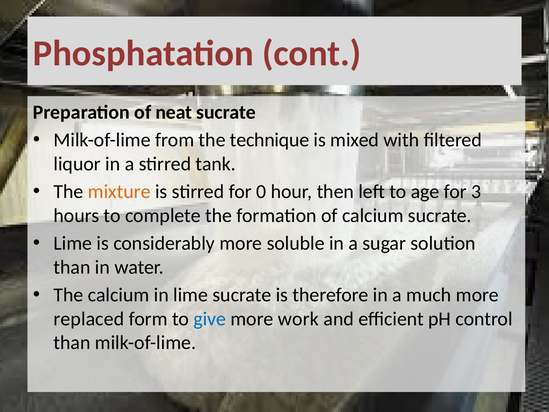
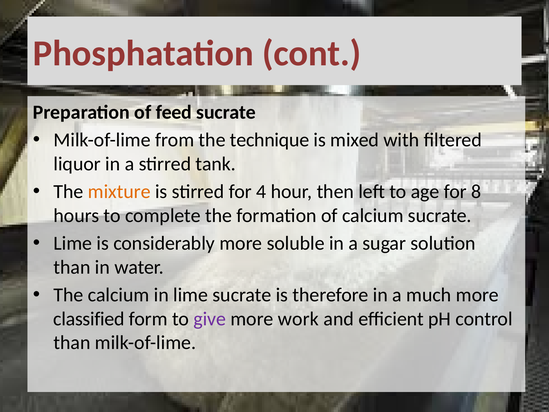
neat: neat -> feed
0: 0 -> 4
3: 3 -> 8
replaced: replaced -> classified
give colour: blue -> purple
